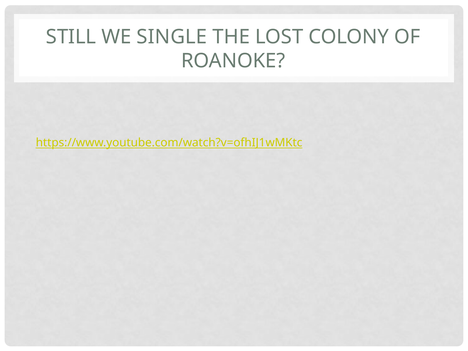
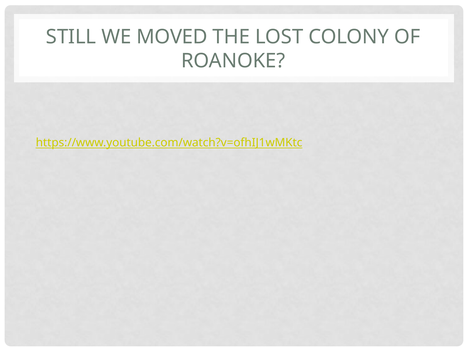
SINGLE: SINGLE -> MOVED
